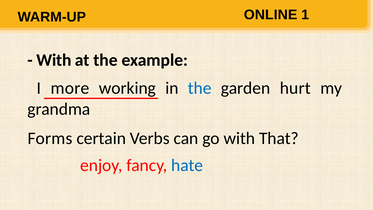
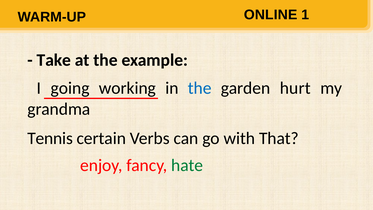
With at (54, 60): With -> Take
more: more -> going
Forms: Forms -> Tennis
hate colour: blue -> green
